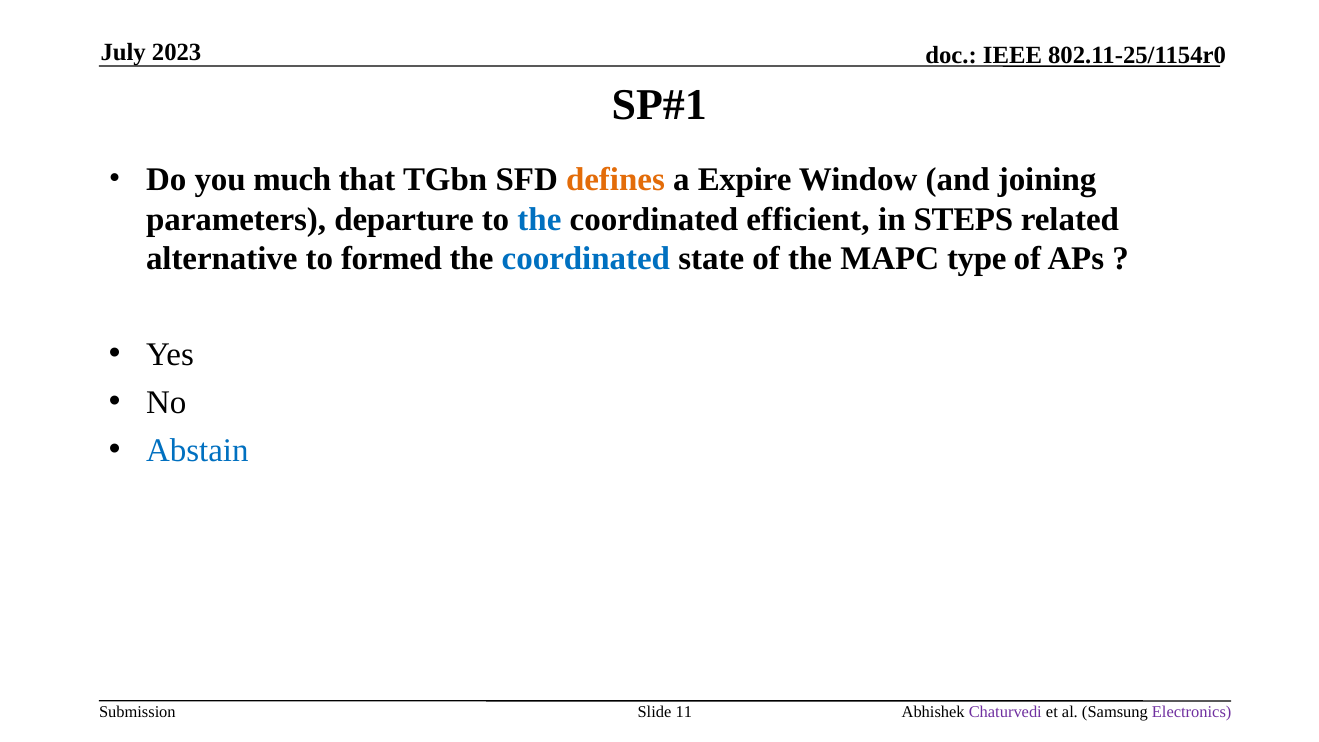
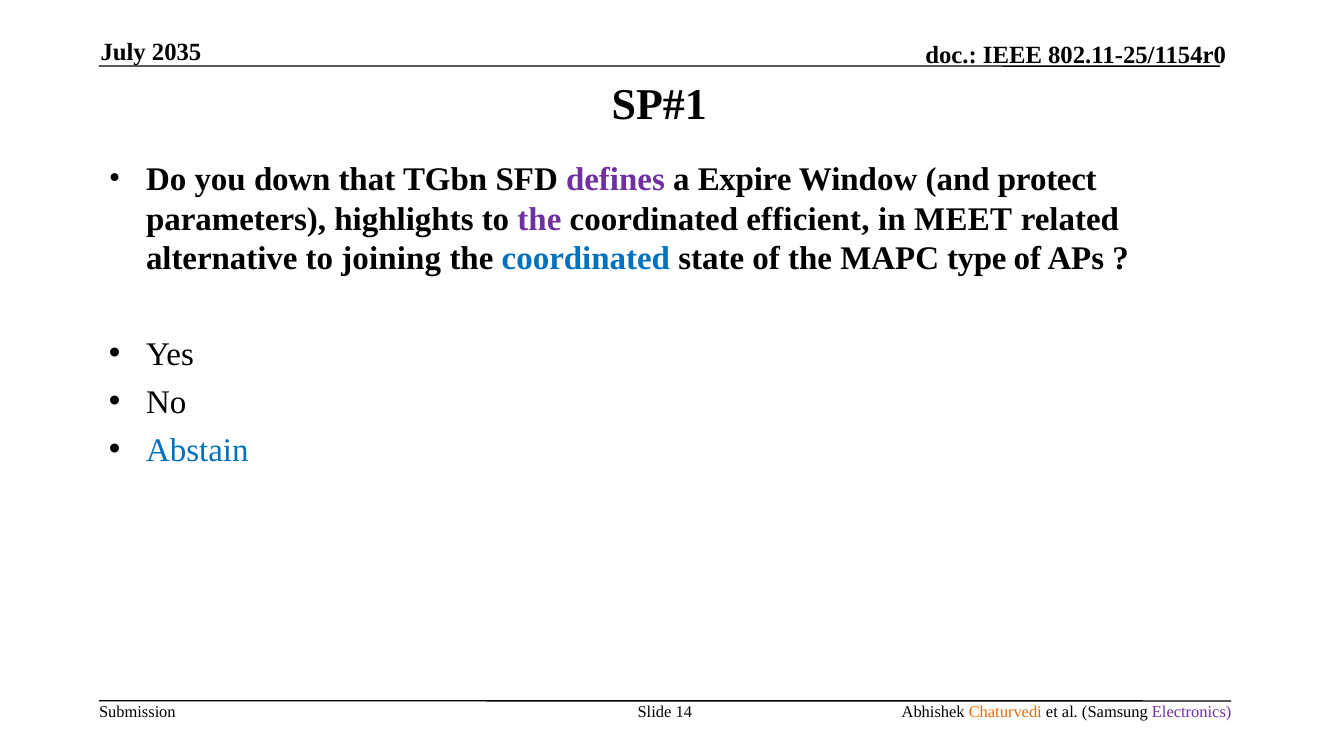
2023: 2023 -> 2035
much: much -> down
defines colour: orange -> purple
joining: joining -> protect
departure: departure -> highlights
the at (539, 219) colour: blue -> purple
STEPS: STEPS -> MEET
formed: formed -> joining
11: 11 -> 14
Chaturvedi colour: purple -> orange
